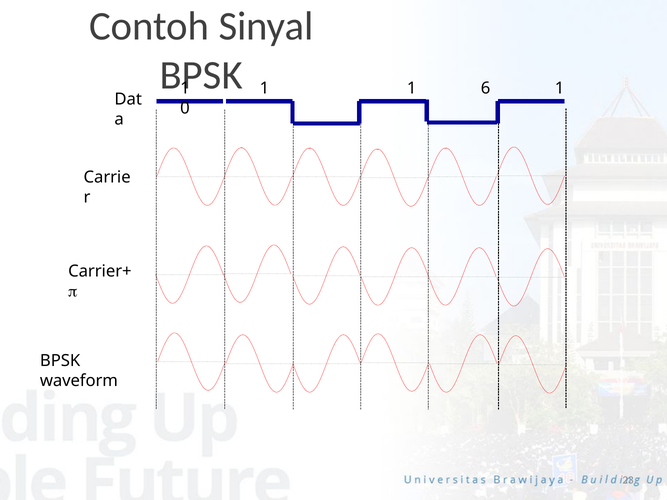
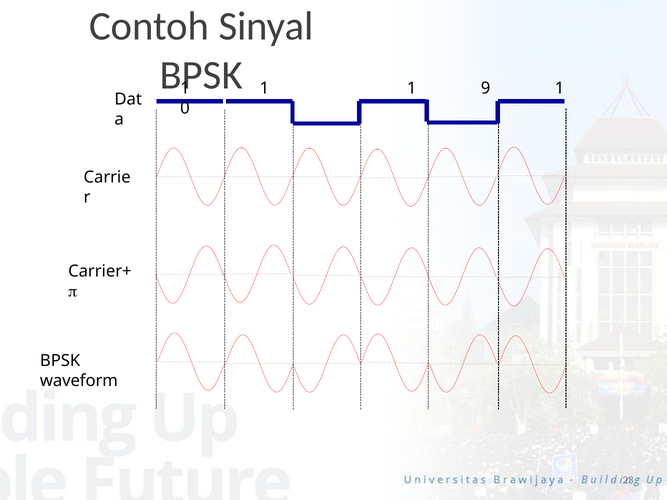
6: 6 -> 9
